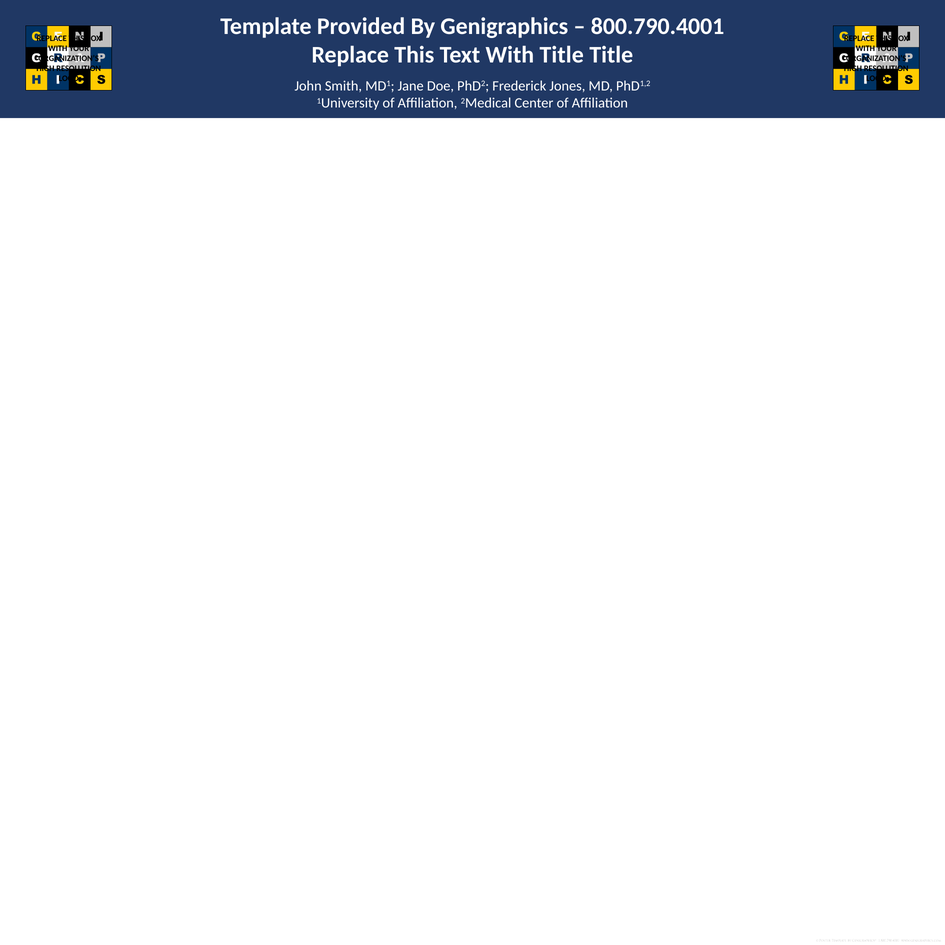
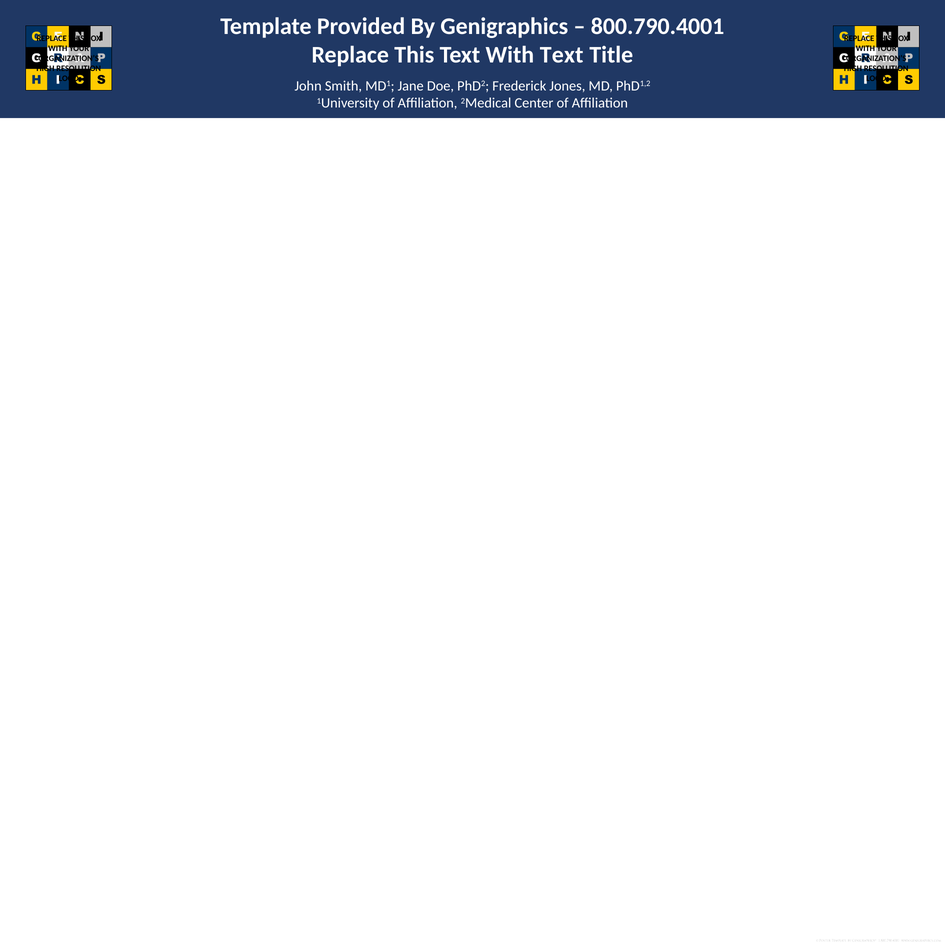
With Title: Title -> Text
